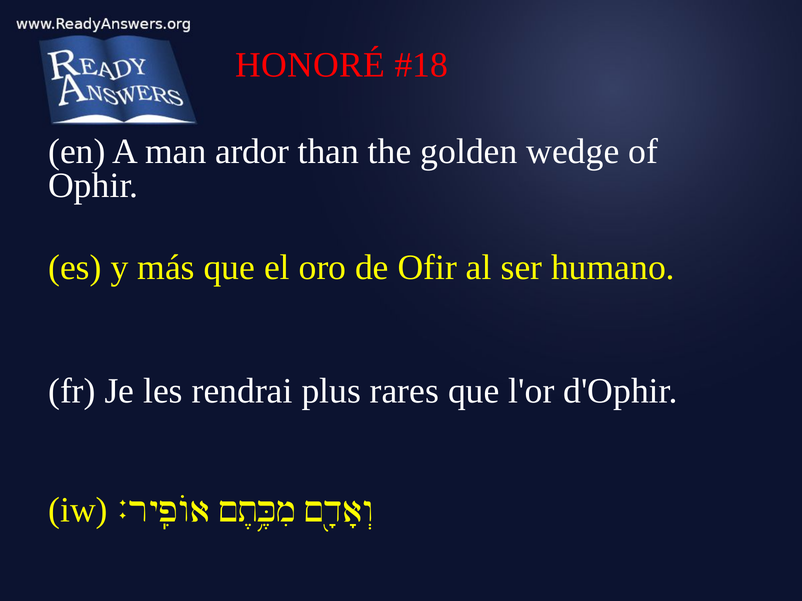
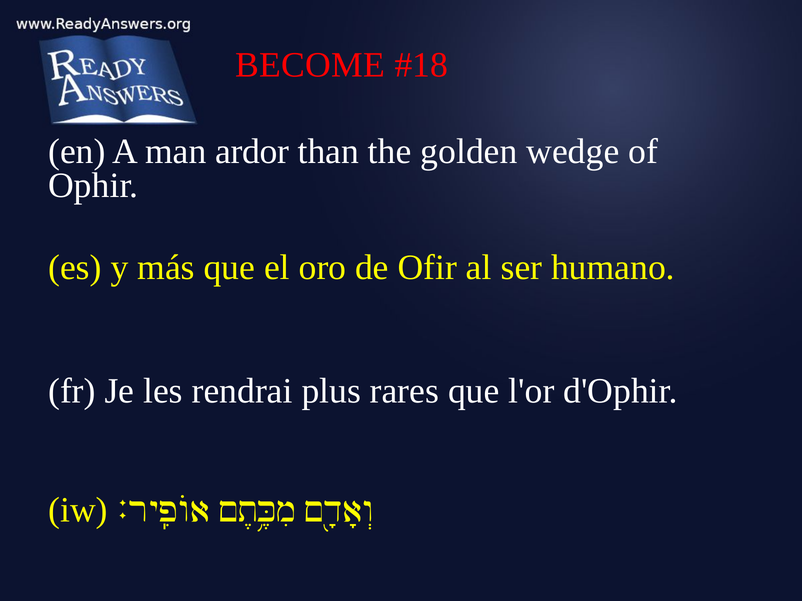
HONORÉ: HONORÉ -> BECOME
